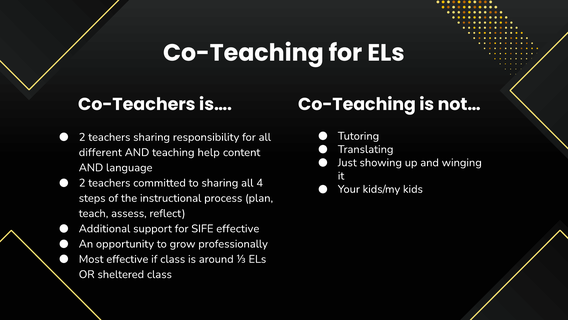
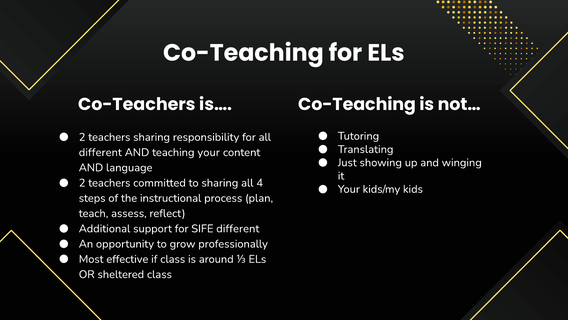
teaching help: help -> your
SIFE effective: effective -> different
